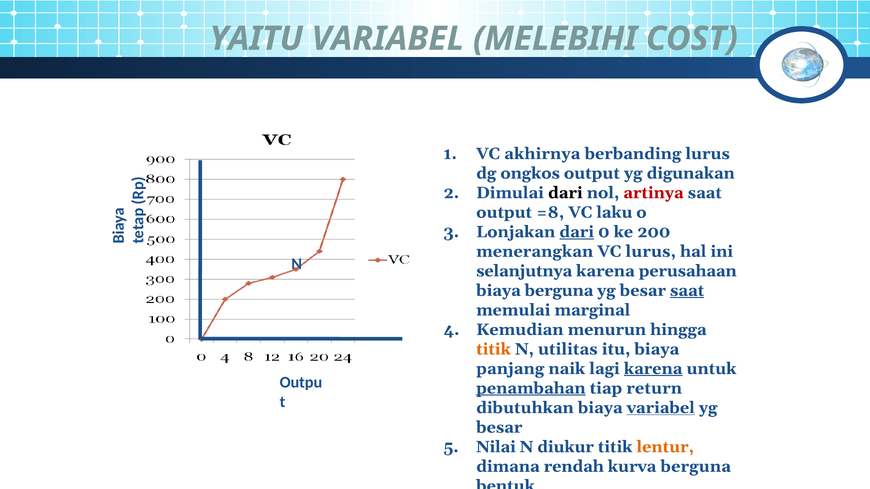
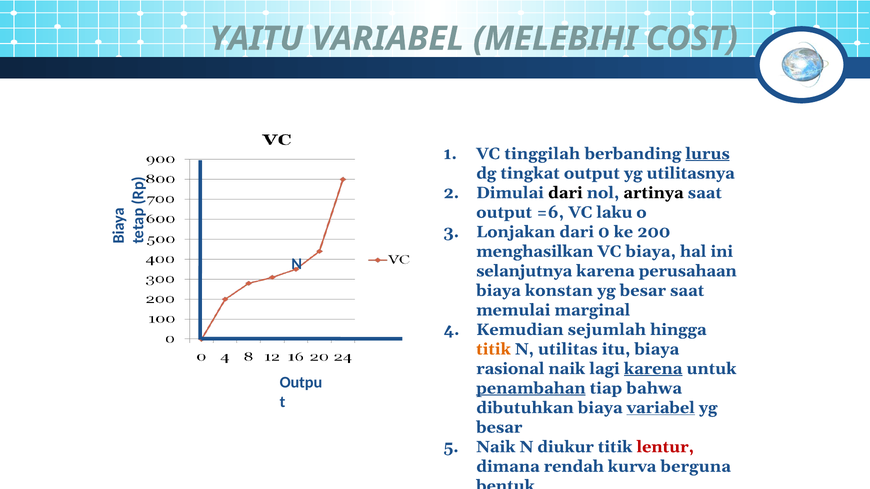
akhirnya: akhirnya -> tinggilah
lurus at (708, 154) underline: none -> present
ongkos: ongkos -> tingkat
digunakan: digunakan -> utilitasnya
artinya colour: red -> black
=8: =8 -> =6
dari at (577, 232) underline: present -> none
menerangkan: menerangkan -> menghasilkan
VC lurus: lurus -> biaya
biaya berguna: berguna -> konstan
saat at (687, 291) underline: present -> none
menurun: menurun -> sejumlah
panjang: panjang -> rasional
return: return -> bahwa
Nilai at (496, 447): Nilai -> Naik
lentur colour: orange -> red
